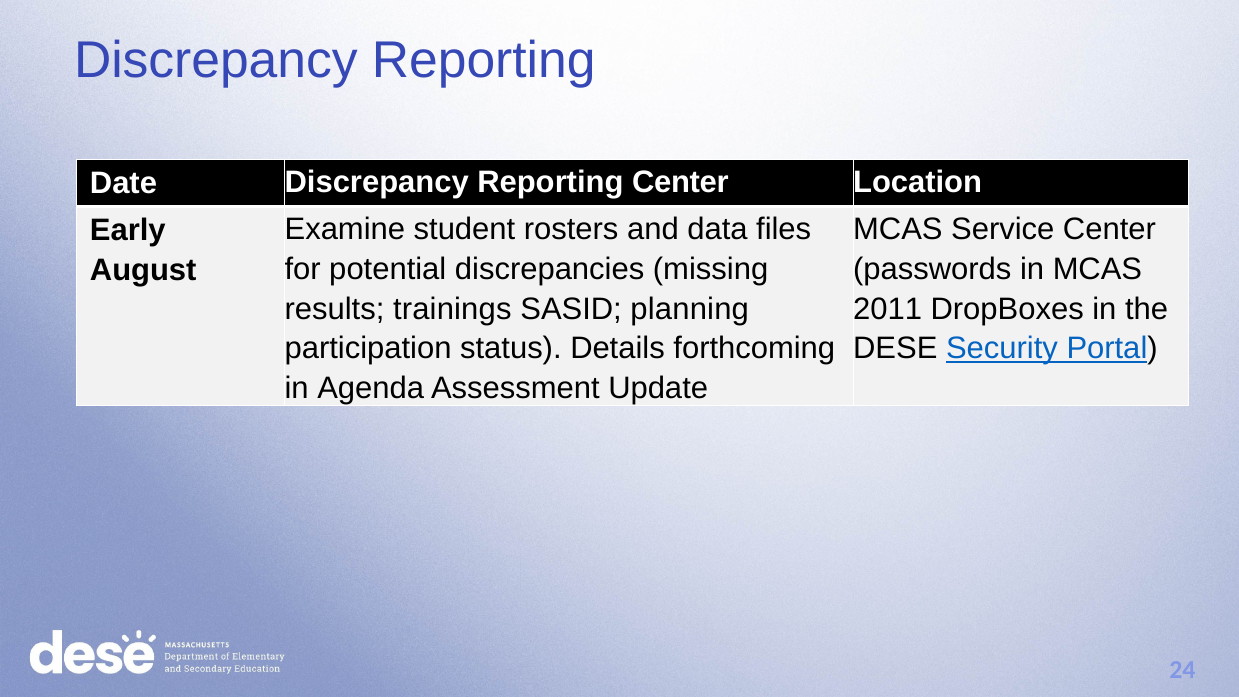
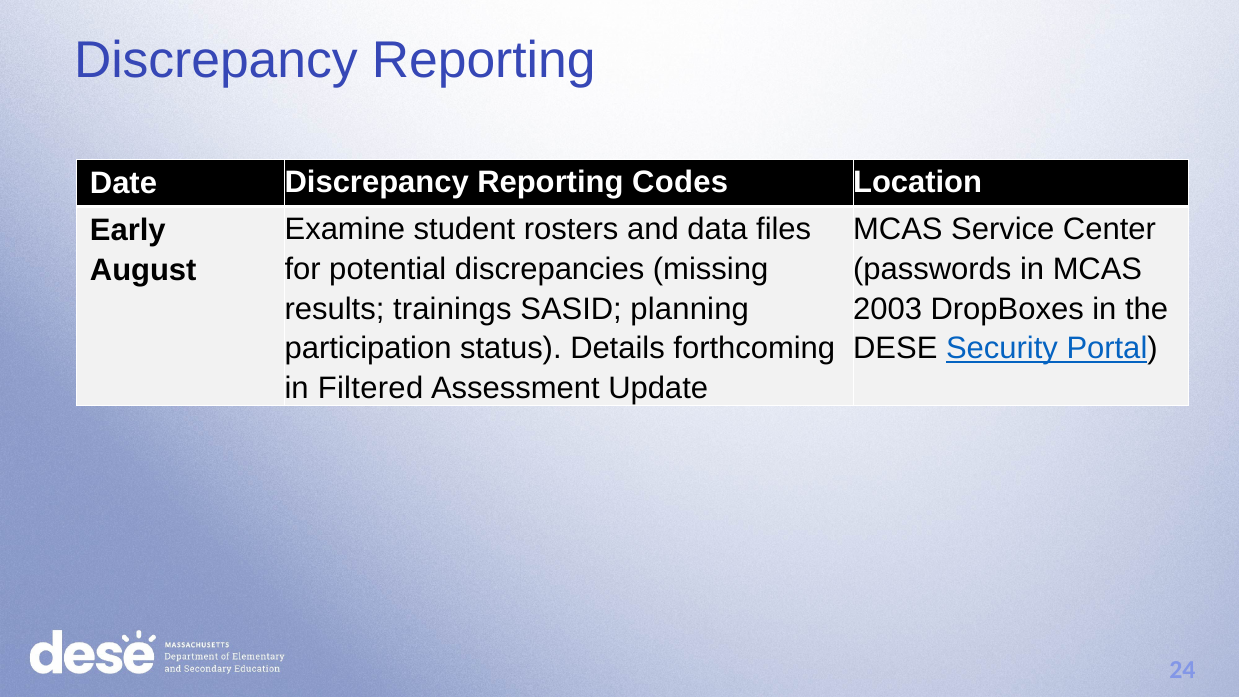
Reporting Center: Center -> Codes
2011: 2011 -> 2003
Agenda: Agenda -> Filtered
